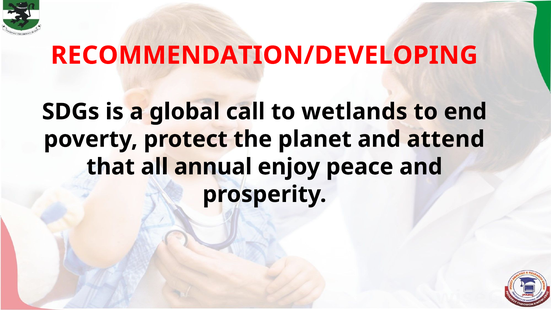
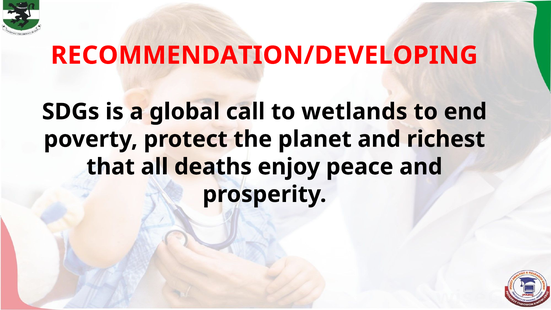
attend: attend -> richest
annual: annual -> deaths
